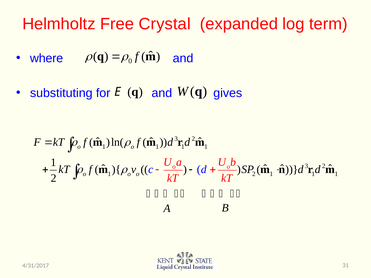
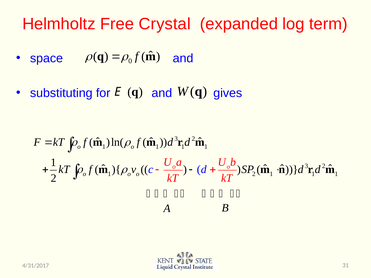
where: where -> space
